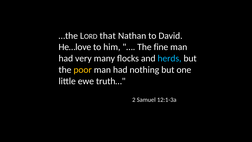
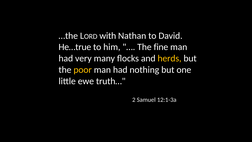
that: that -> with
He…love: He…love -> He…true
herds colour: light blue -> yellow
